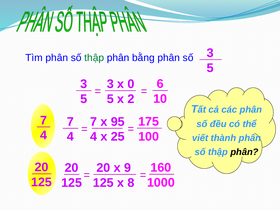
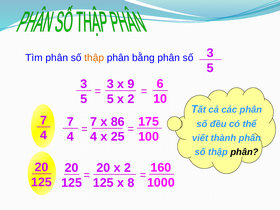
thập at (94, 58) colour: green -> orange
0: 0 -> 9
95: 95 -> 86
20 x 9: 9 -> 2
